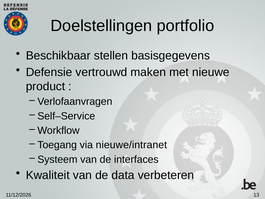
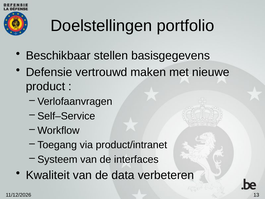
nieuwe/intranet: nieuwe/intranet -> product/intranet
